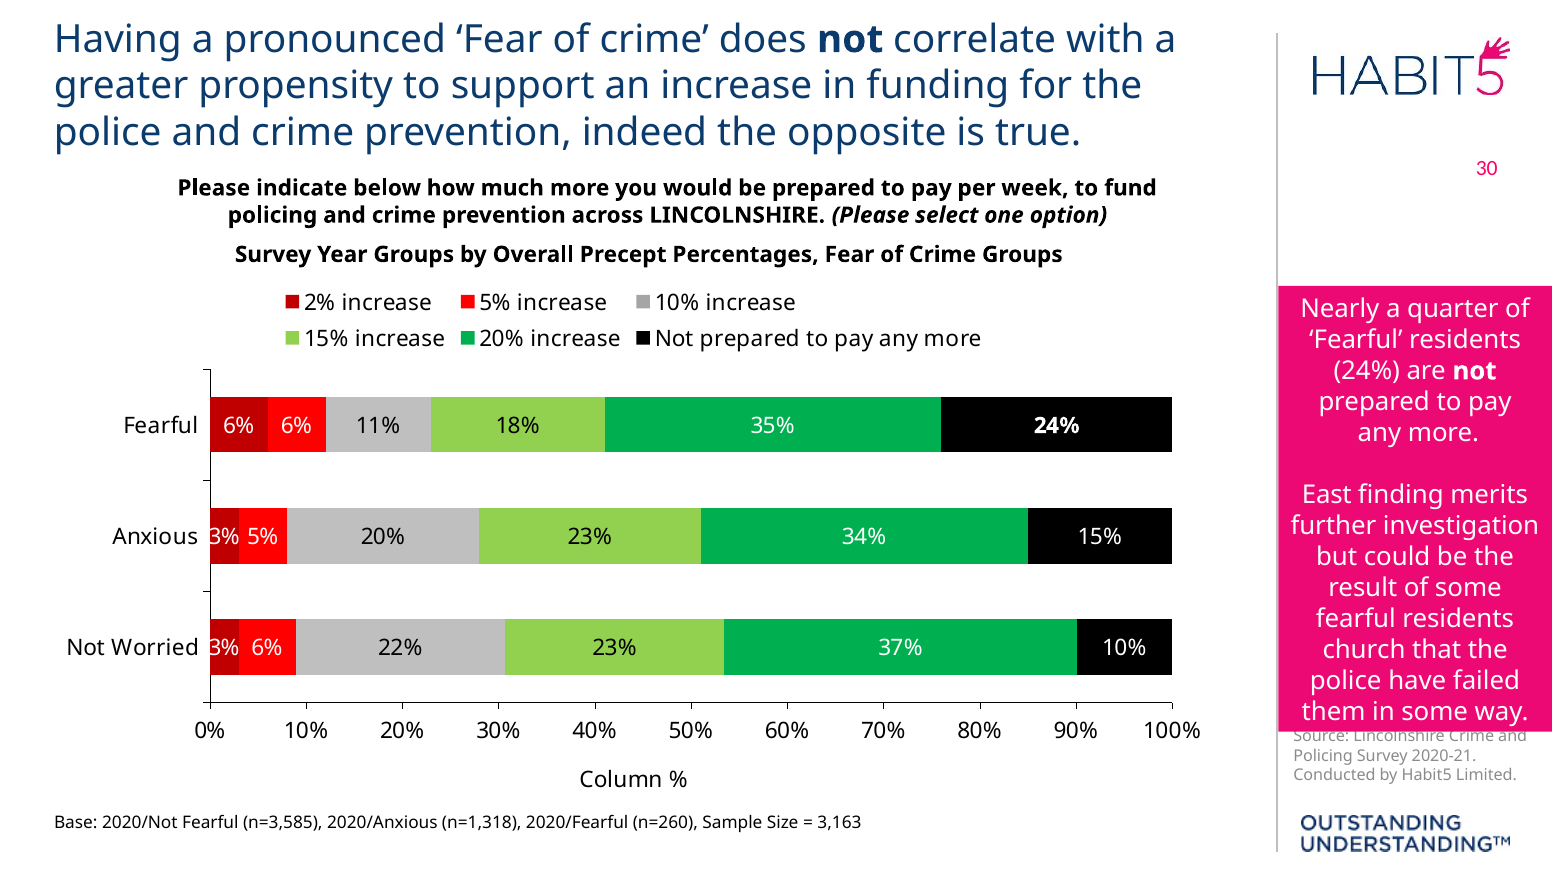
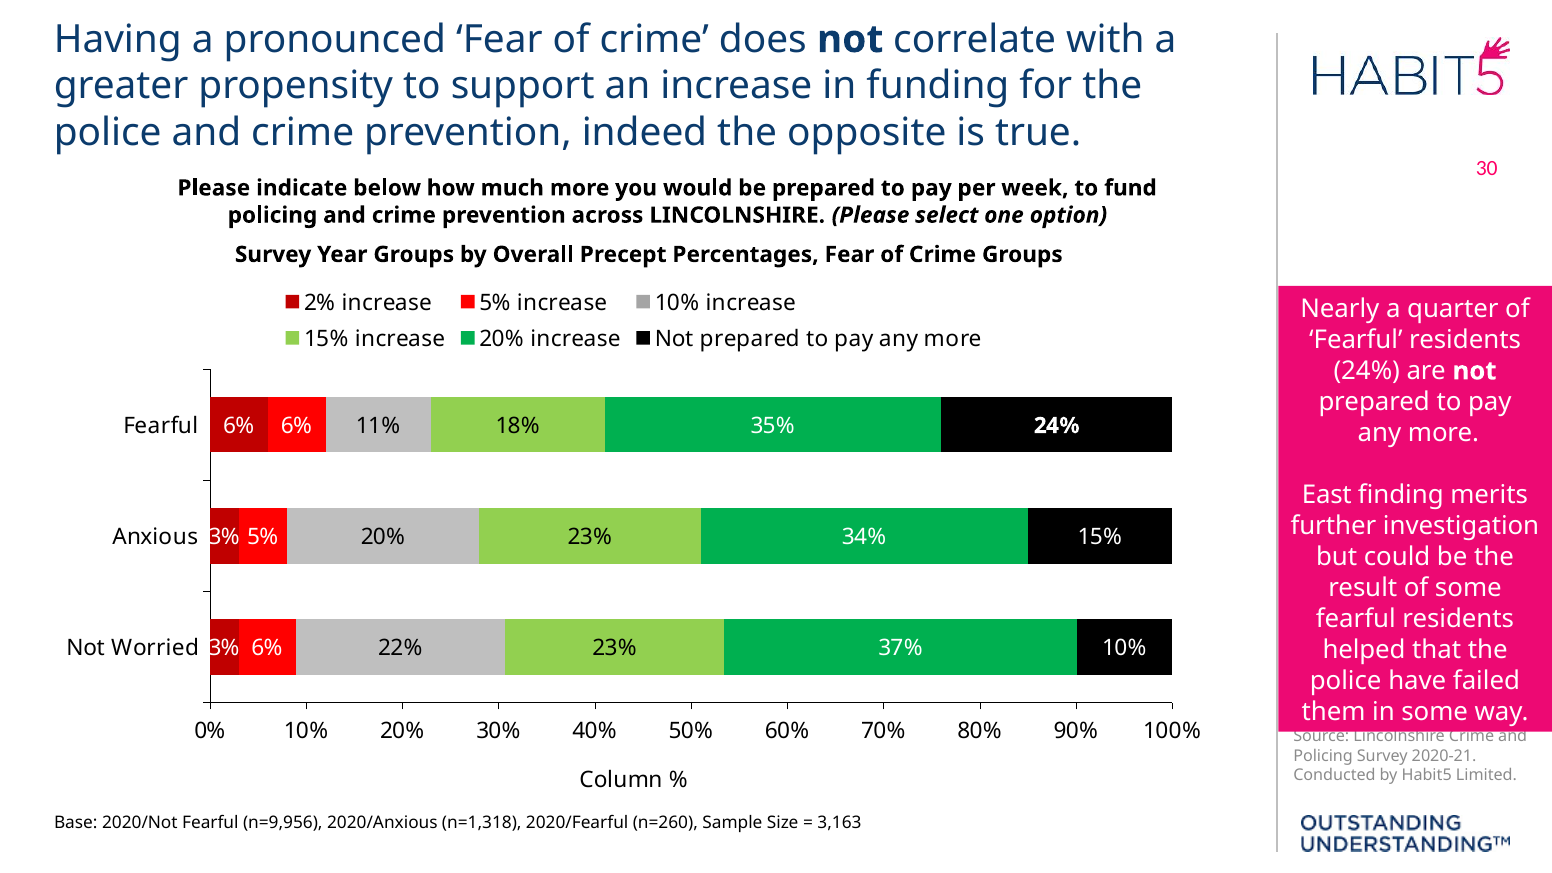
church: church -> helped
n=3,585: n=3,585 -> n=9,956
